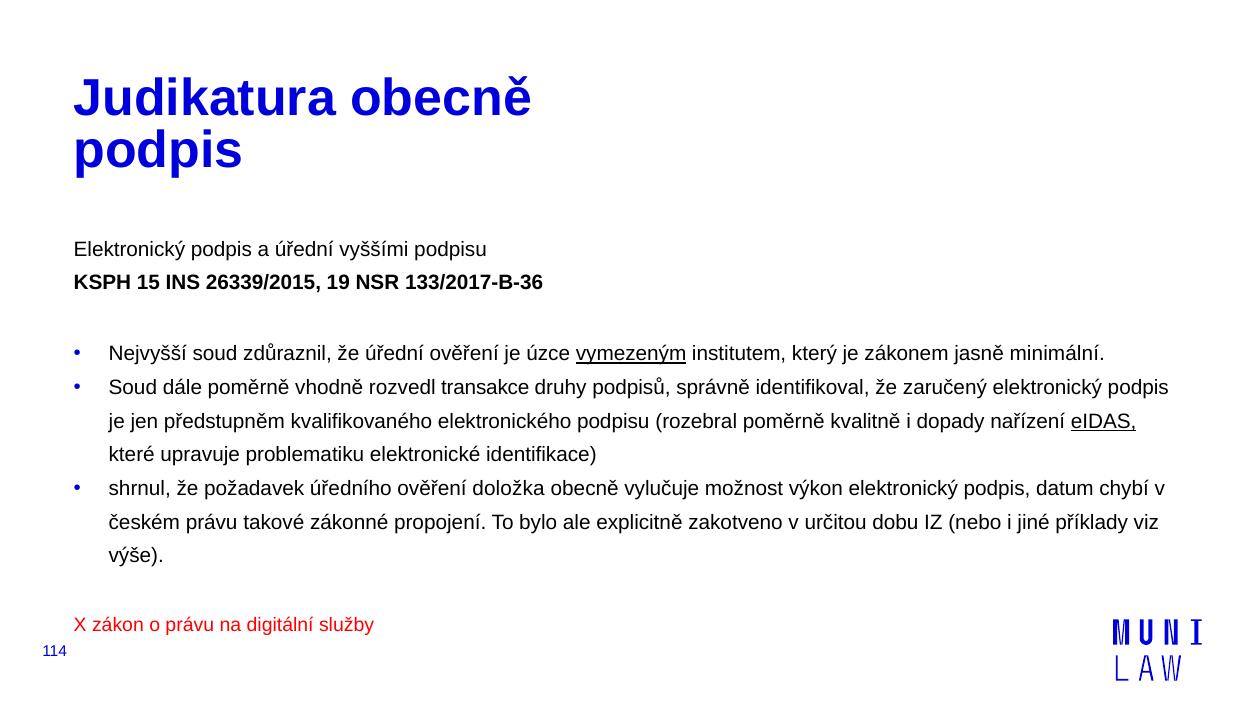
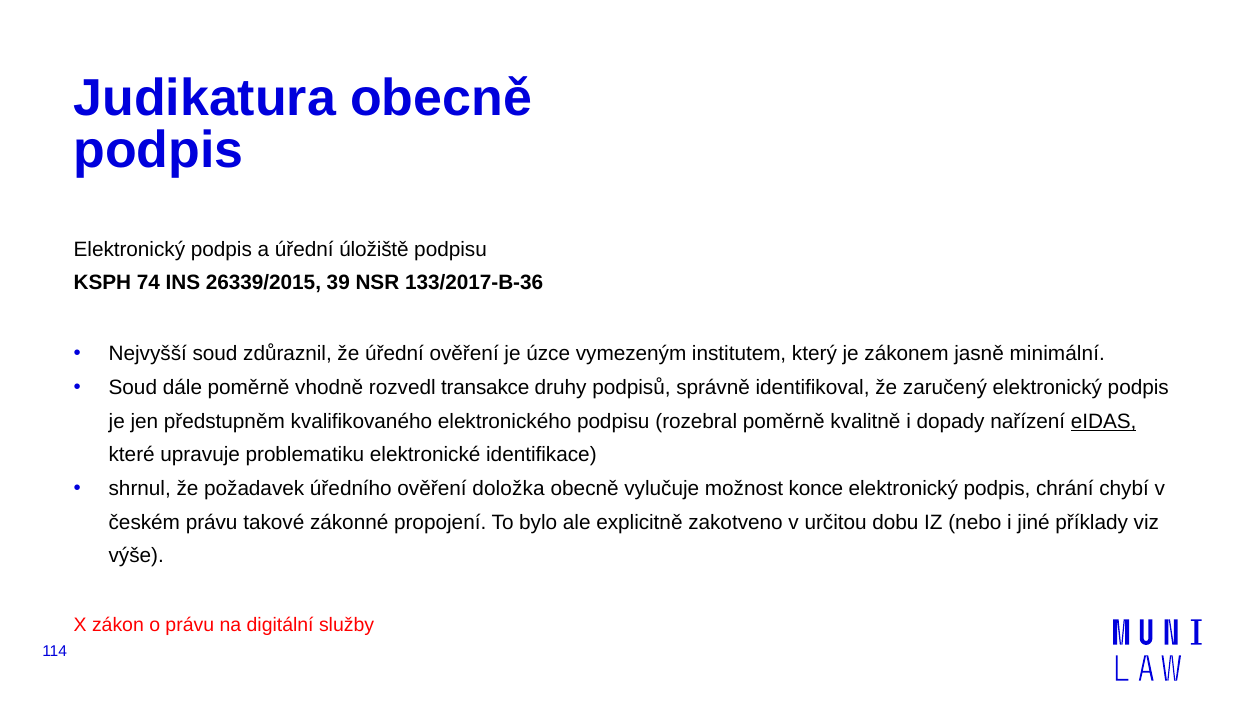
vyššími: vyššími -> úložiště
15: 15 -> 74
19: 19 -> 39
vymezeným underline: present -> none
výkon: výkon -> konce
datum: datum -> chrání
